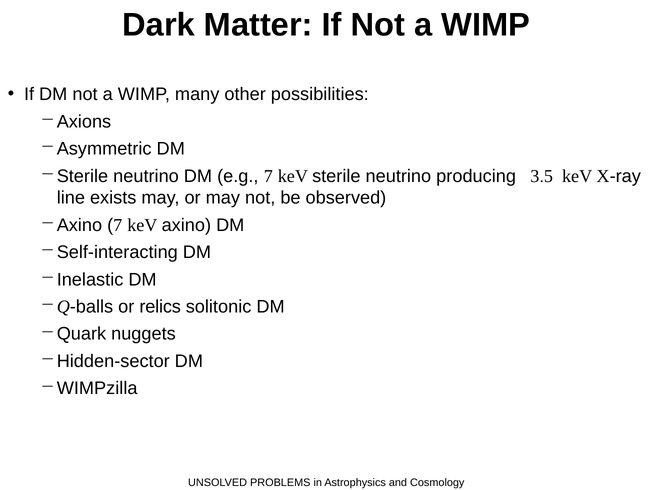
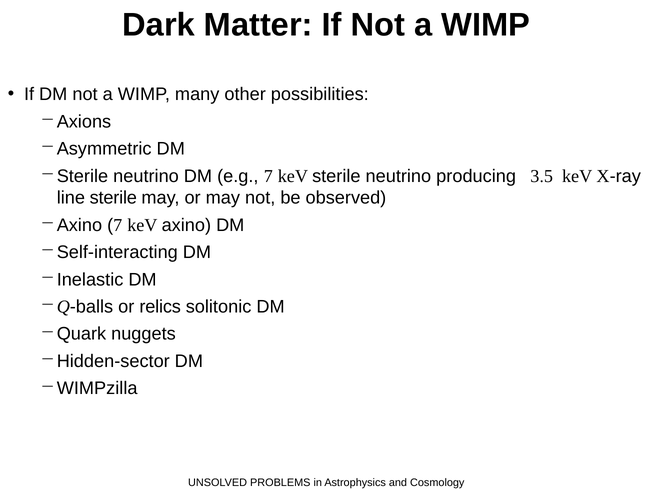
line exists: exists -> sterile
